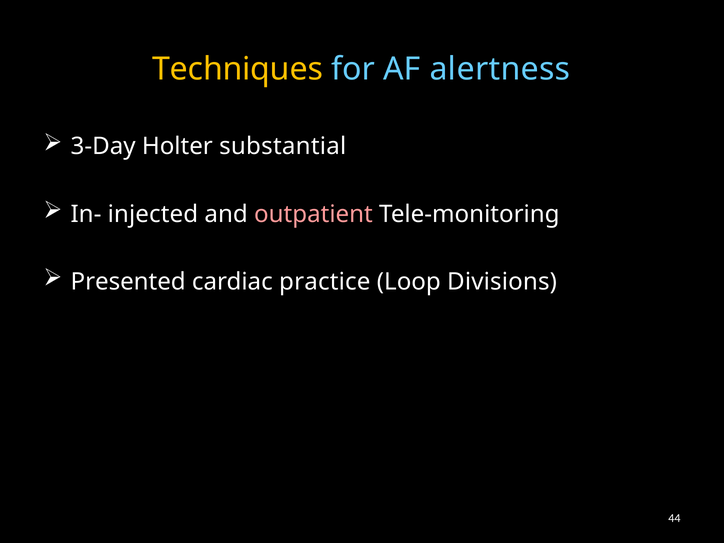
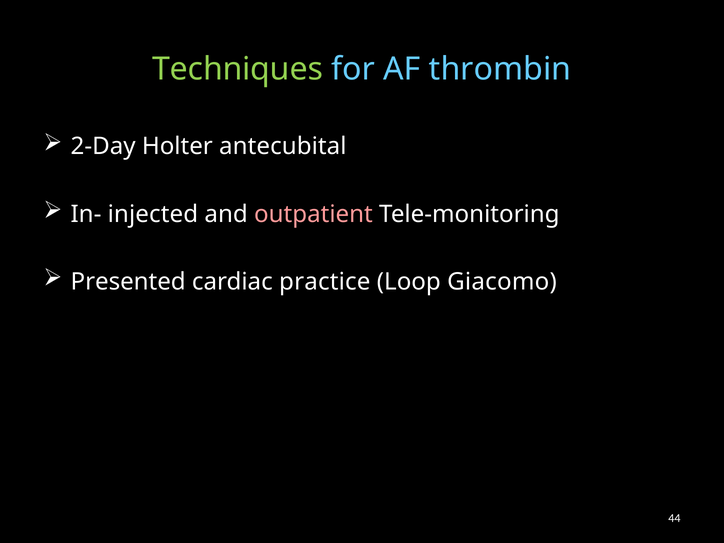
Techniques colour: yellow -> light green
alertness: alertness -> thrombin
3-Day: 3-Day -> 2-Day
substantial: substantial -> antecubital
Divisions: Divisions -> Giacomo
